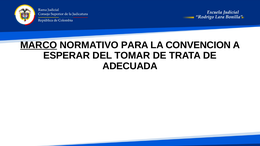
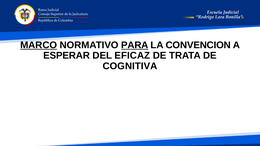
PARA underline: none -> present
TOMAR: TOMAR -> EFICAZ
ADECUADA: ADECUADA -> COGNITIVA
